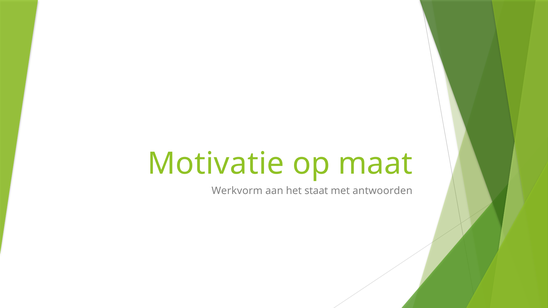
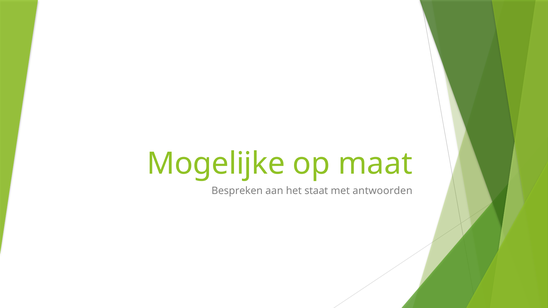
Motivatie: Motivatie -> Mogelijke
Werkvorm: Werkvorm -> Bespreken
